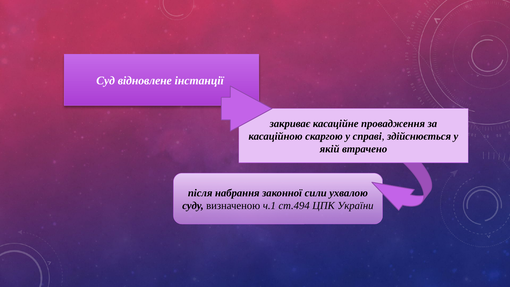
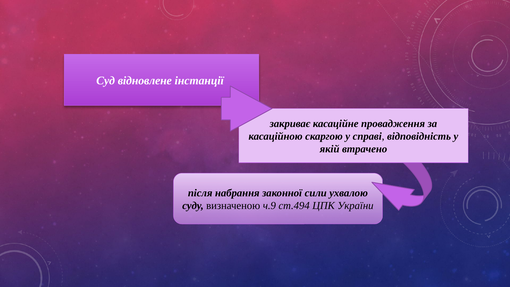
здійснюється: здійснюється -> відповідність
ч.1: ч.1 -> ч.9
